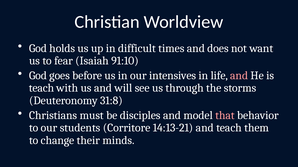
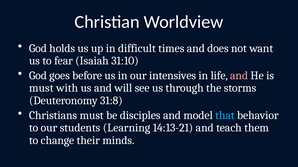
91:10: 91:10 -> 31:10
teach at (42, 88): teach -> must
that colour: pink -> light blue
Corritore: Corritore -> Learning
